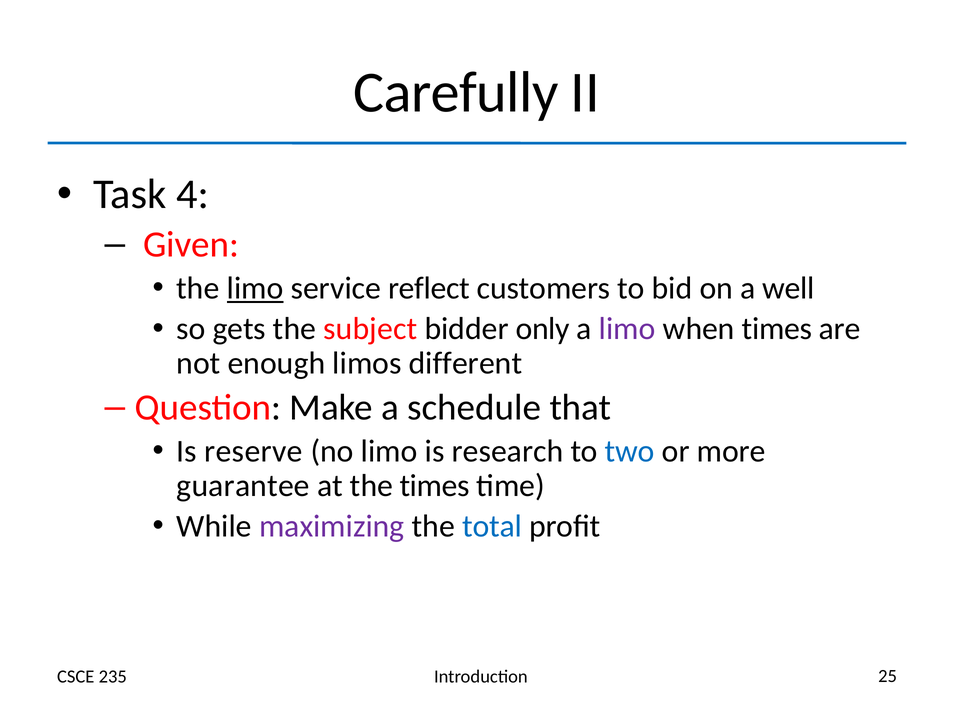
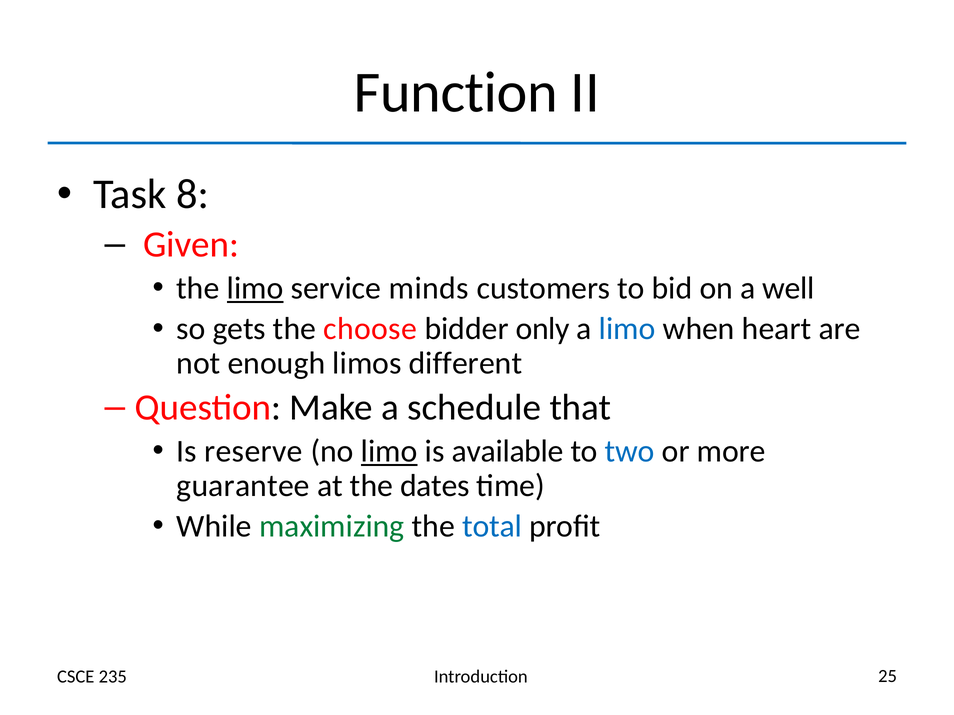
Carefully: Carefully -> Function
4: 4 -> 8
reflect: reflect -> minds
subject: subject -> choose
limo at (627, 329) colour: purple -> blue
when times: times -> heart
limo at (389, 452) underline: none -> present
research: research -> available
the times: times -> dates
maximizing colour: purple -> green
